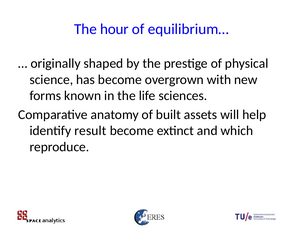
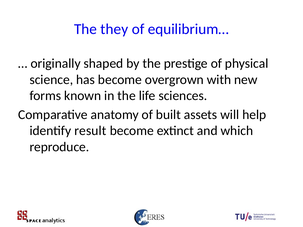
hour: hour -> they
